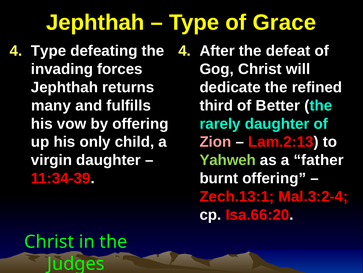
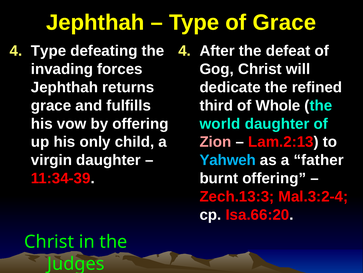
many at (51, 105): many -> grace
Better: Better -> Whole
rarely: rarely -> world
Yahweh colour: light green -> light blue
Zech.13:1: Zech.13:1 -> Zech.13:3
